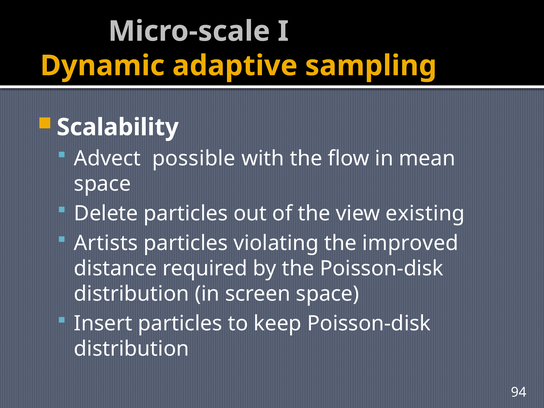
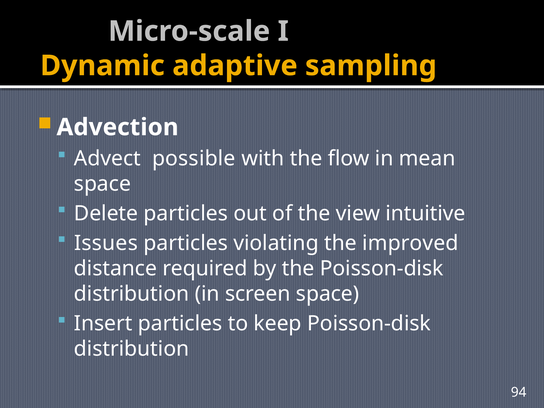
Scalability: Scalability -> Advection
existing: existing -> intuitive
Artists: Artists -> Issues
